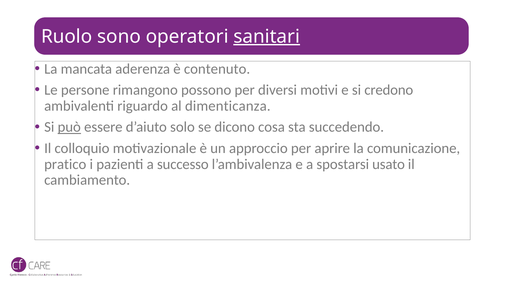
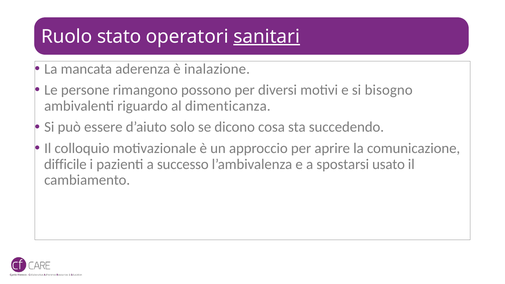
sono: sono -> stato
contenuto: contenuto -> inalazione
credono: credono -> bisogno
può underline: present -> none
pratico: pratico -> difficile
